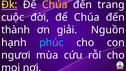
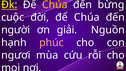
trang: trang -> bừng
thành: thành -> người
phúc colour: light blue -> pink
